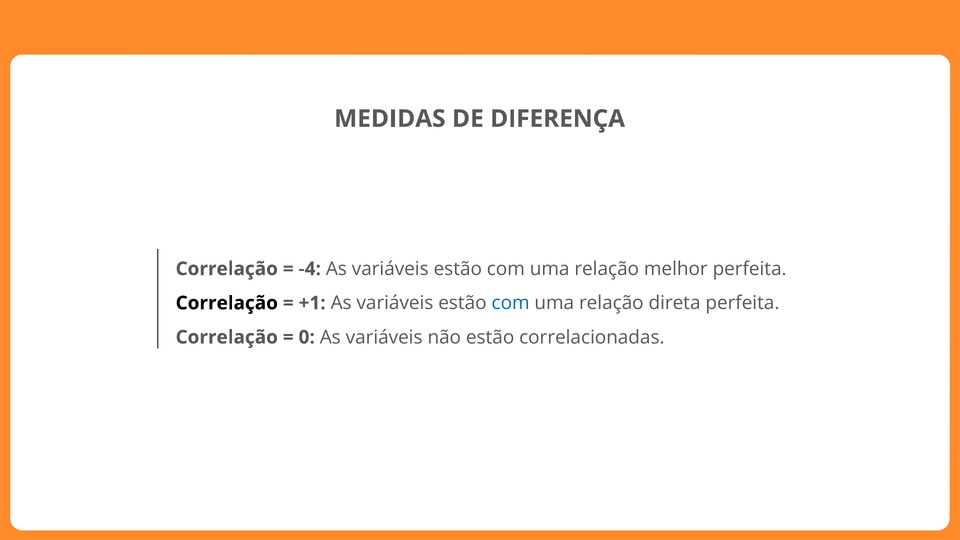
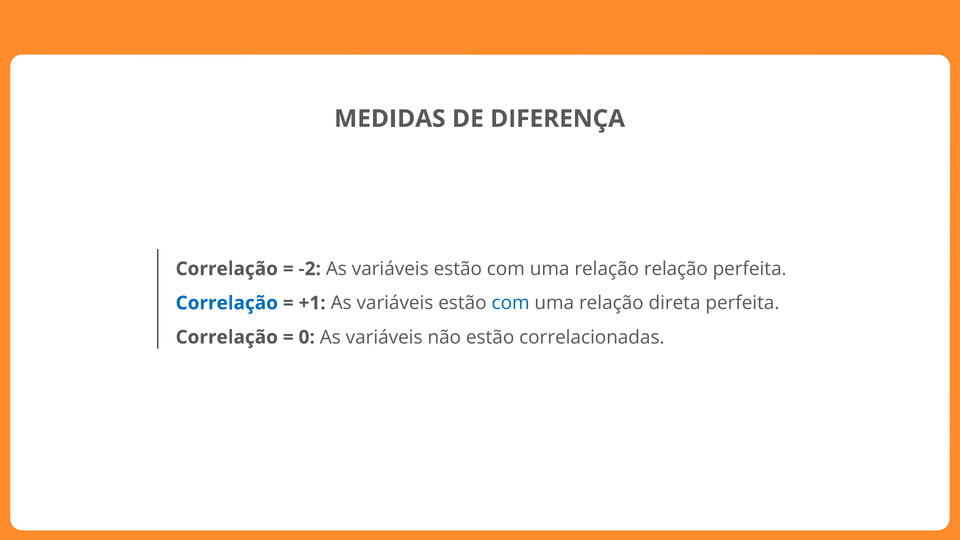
-4: -4 -> -2
relação melhor: melhor -> relação
Correlação at (227, 303) colour: black -> blue
